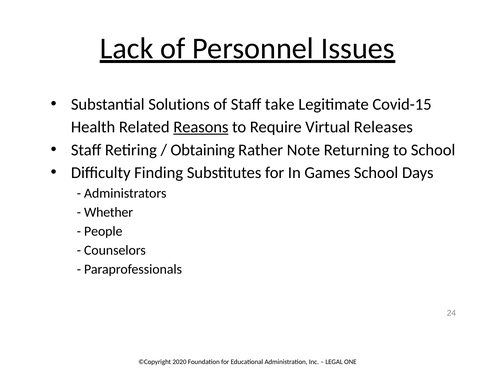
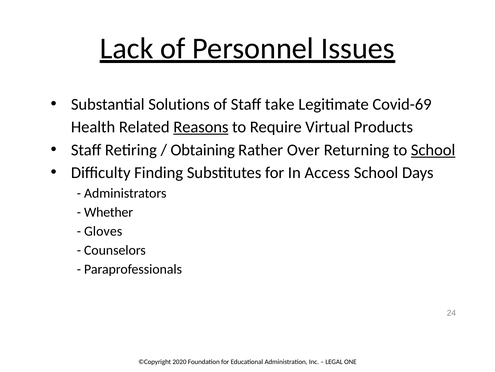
Covid-15: Covid-15 -> Covid-69
Releases: Releases -> Products
Note: Note -> Over
School at (433, 150) underline: none -> present
Games: Games -> Access
People: People -> Gloves
